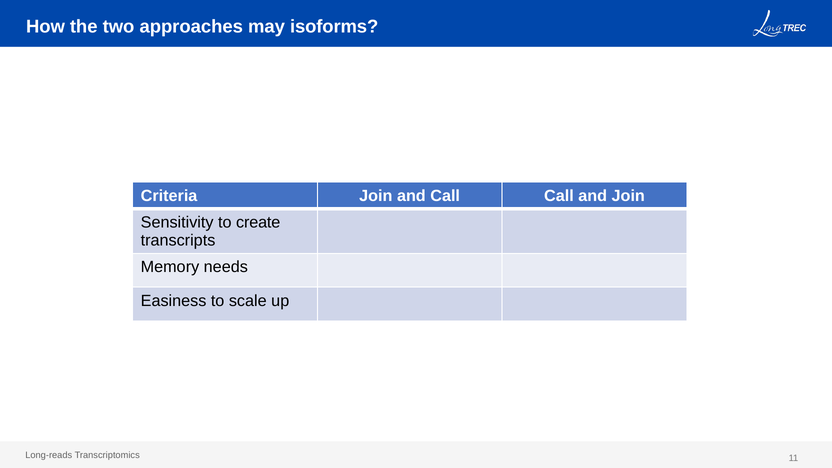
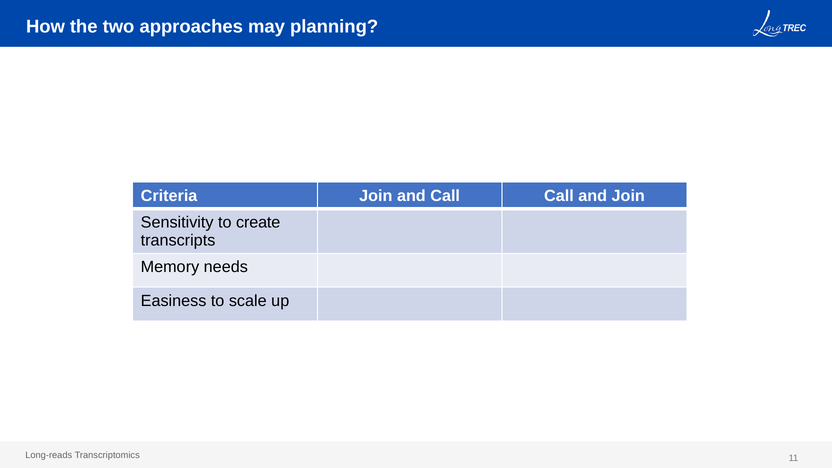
isoforms: isoforms -> planning
